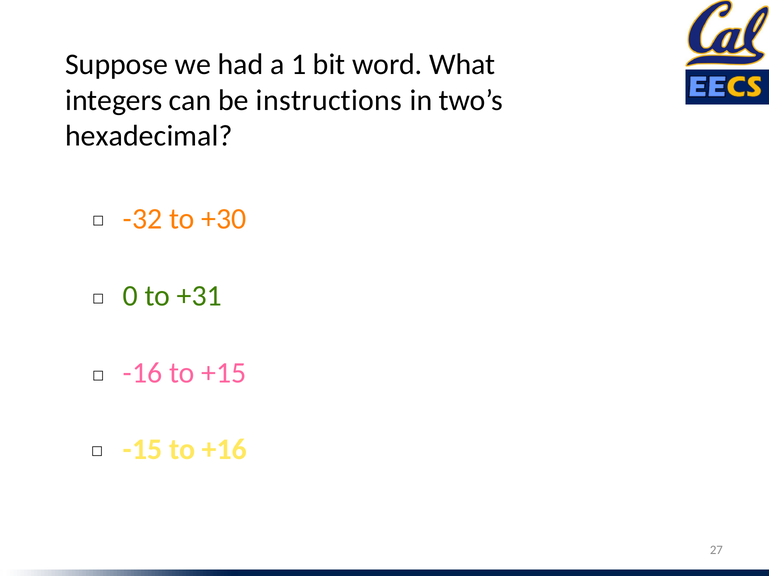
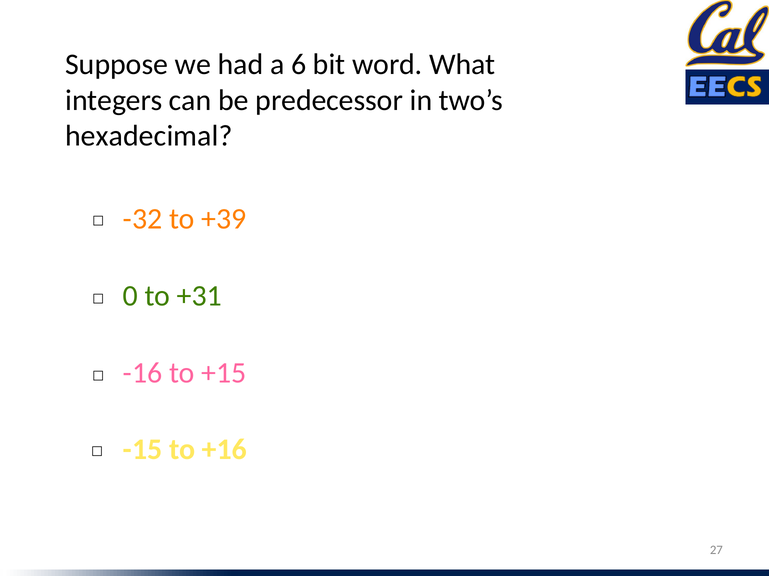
1: 1 -> 6
instructions: instructions -> predecessor
+30: +30 -> +39
